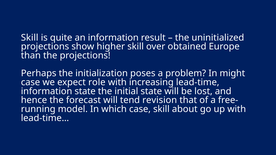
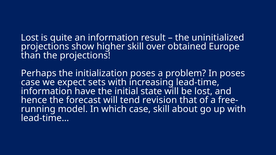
Skill at (30, 38): Skill -> Lost
In might: might -> poses
role: role -> sets
information state: state -> have
